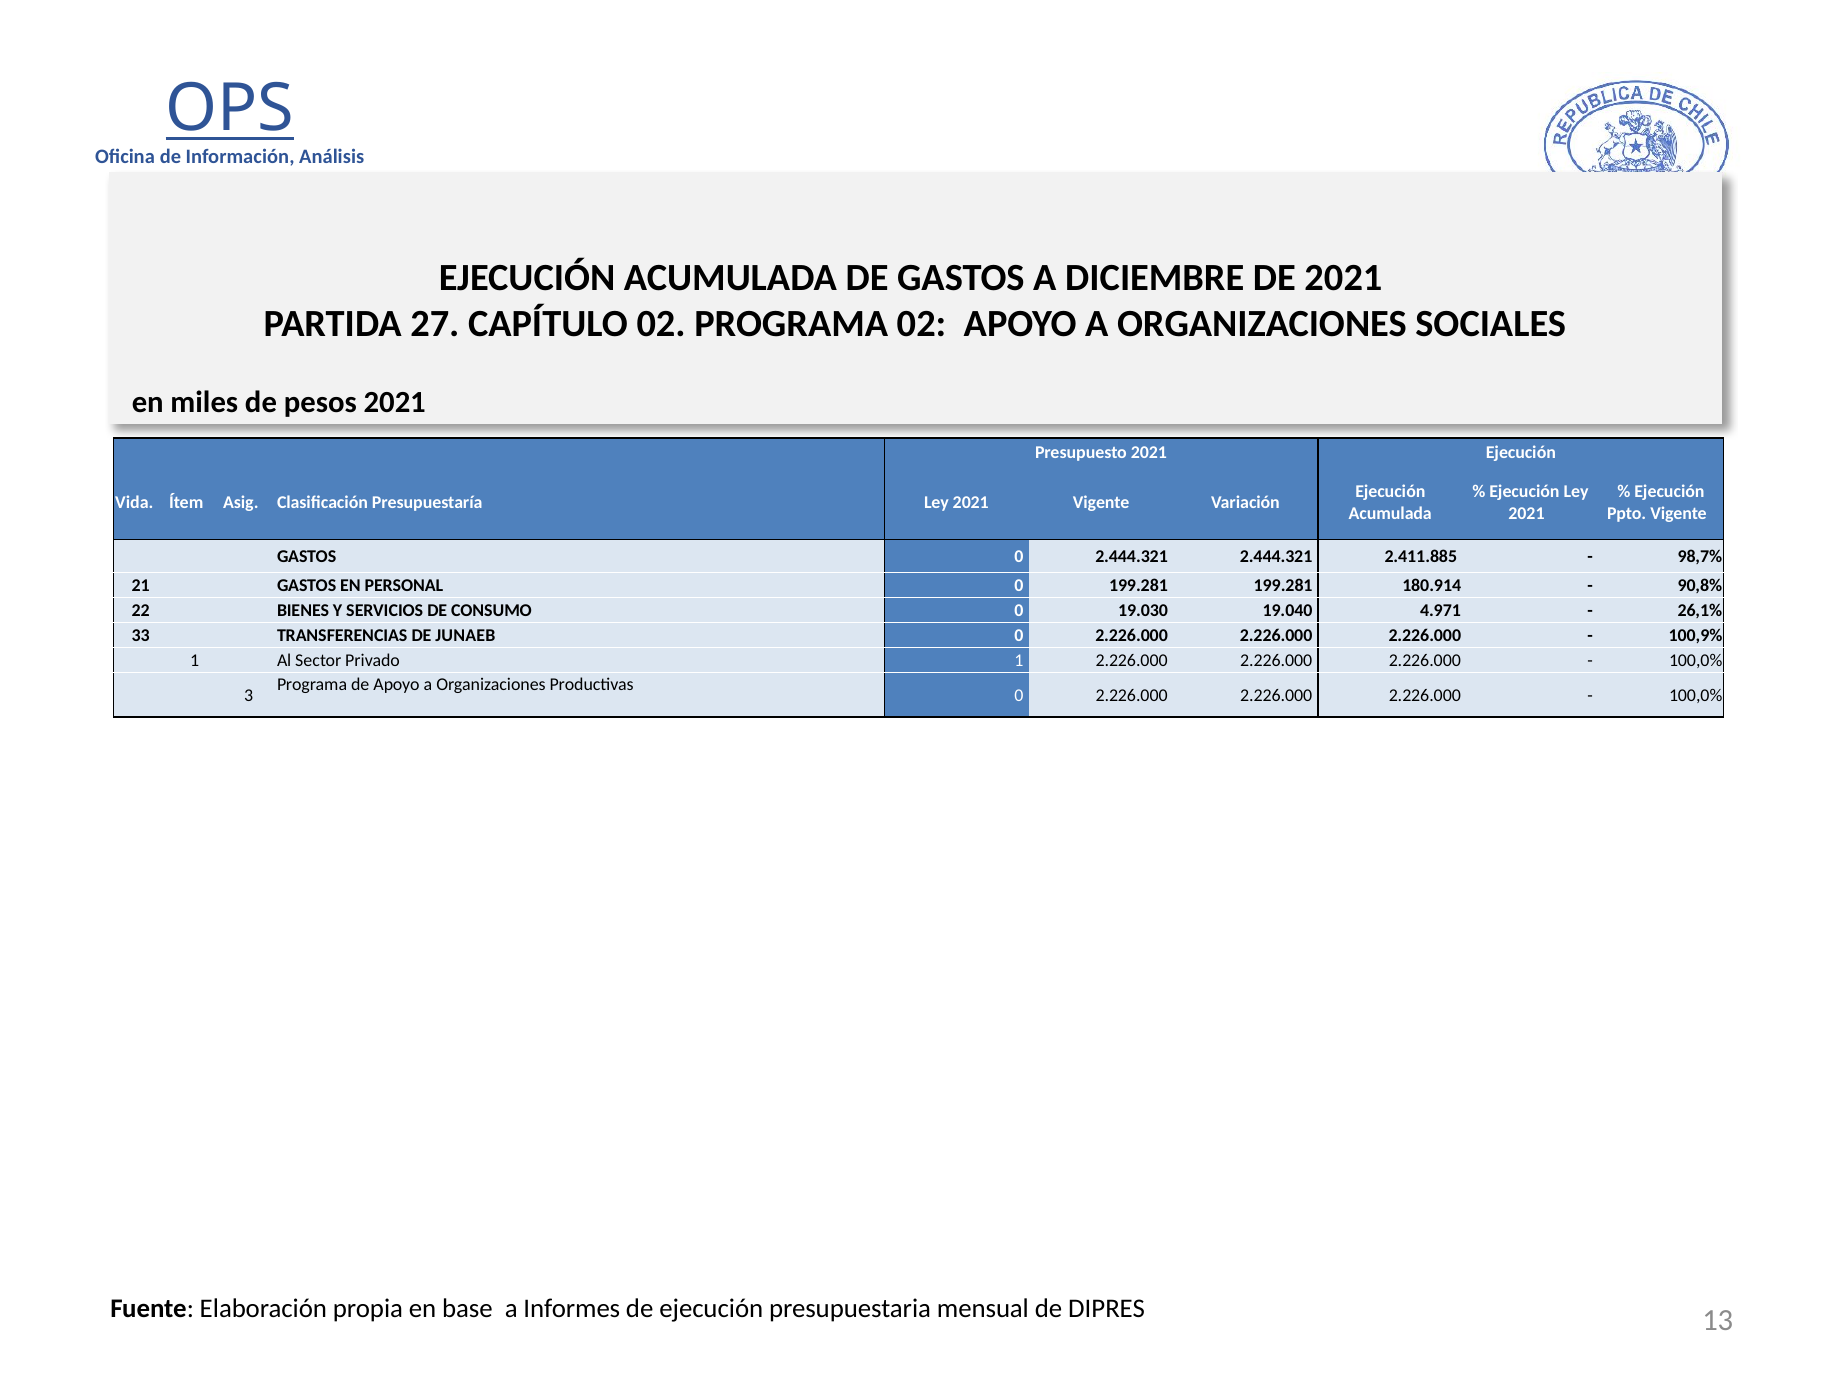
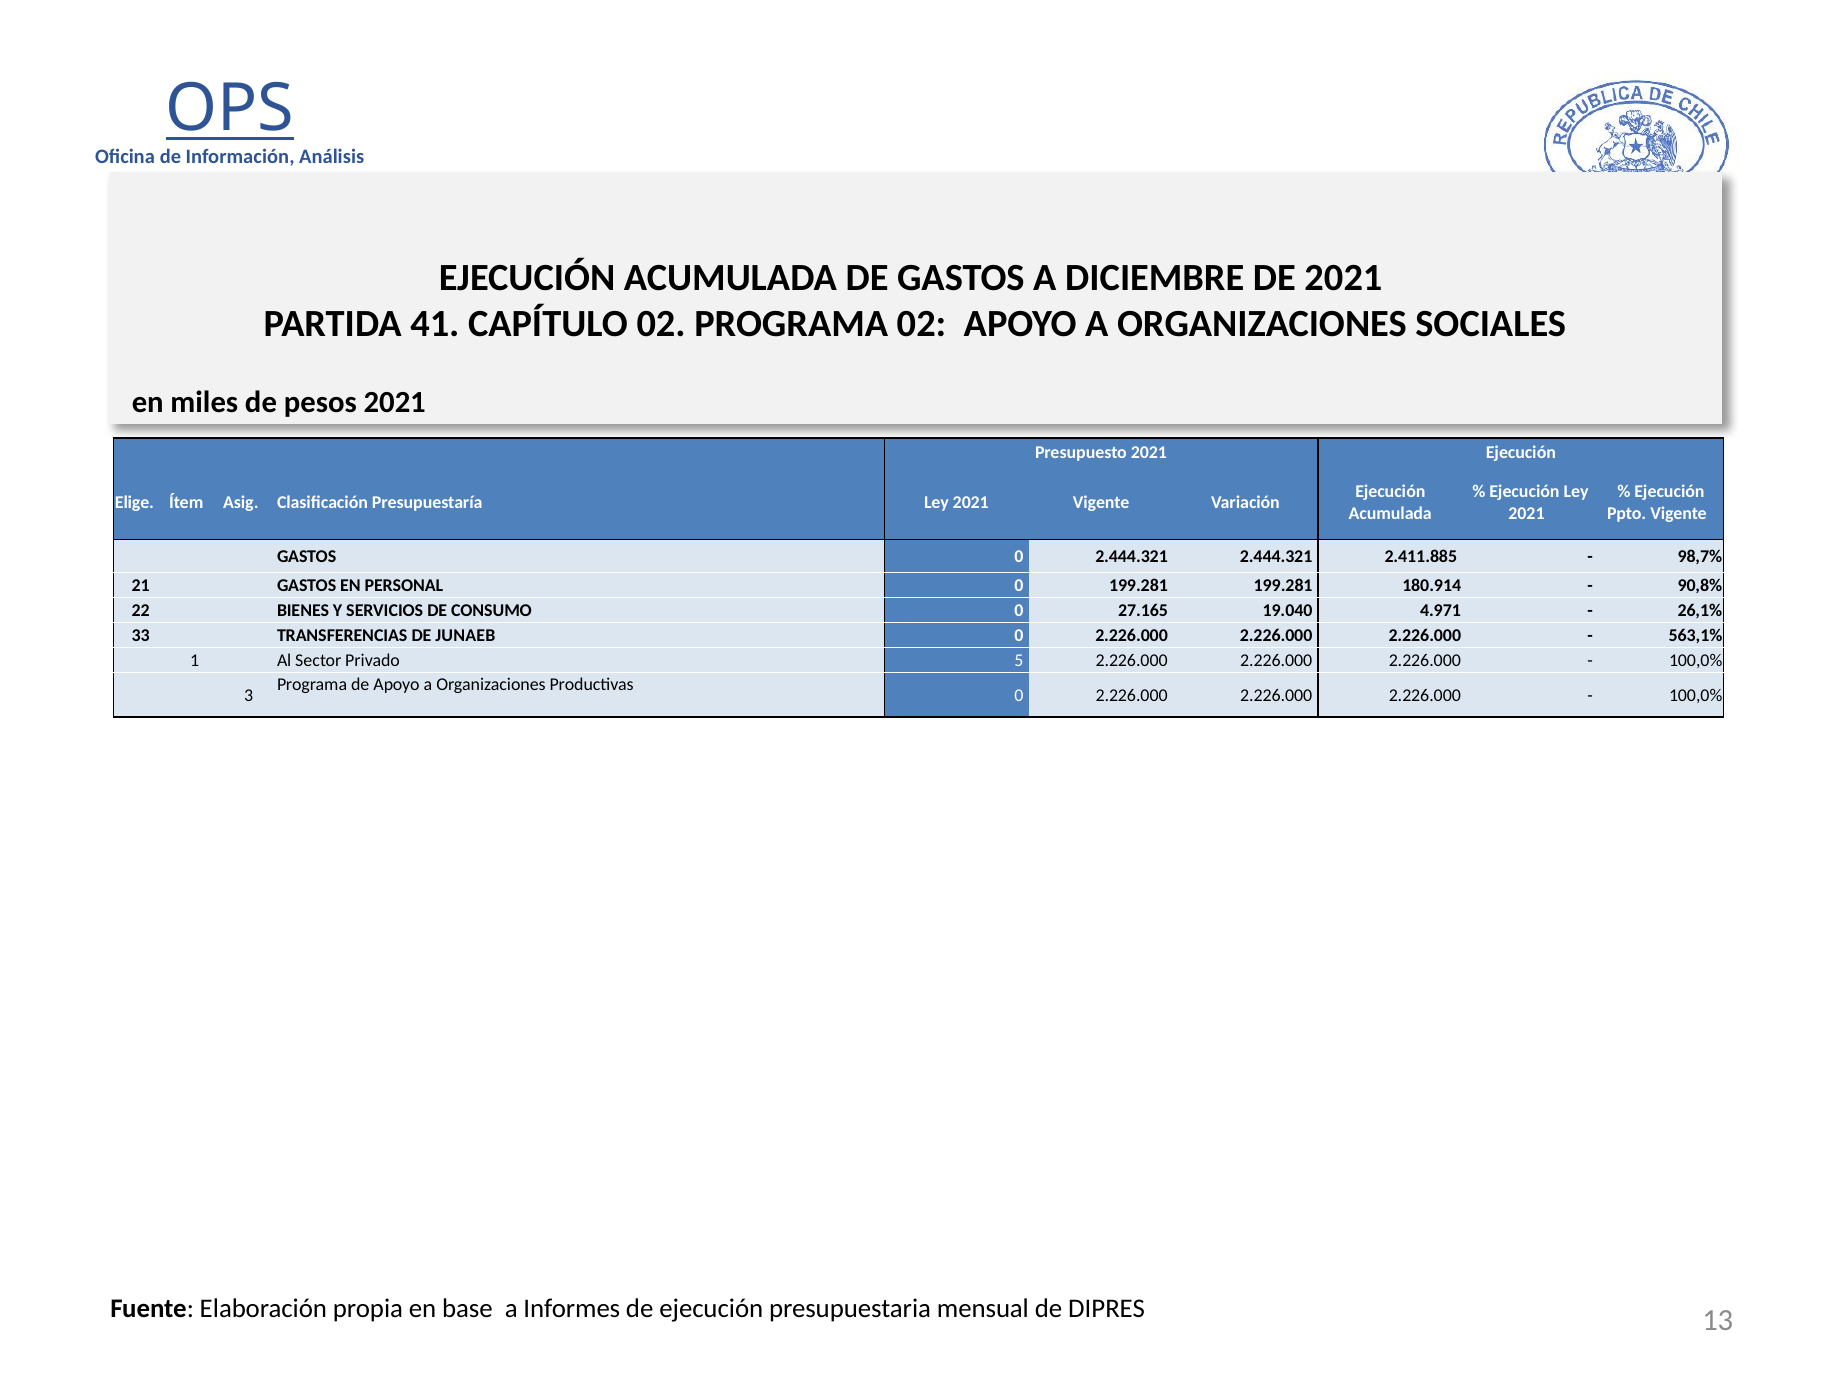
27: 27 -> 41
Vida: Vida -> Elige
19.030: 19.030 -> 27.165
100,9%: 100,9% -> 563,1%
Privado 1: 1 -> 5
